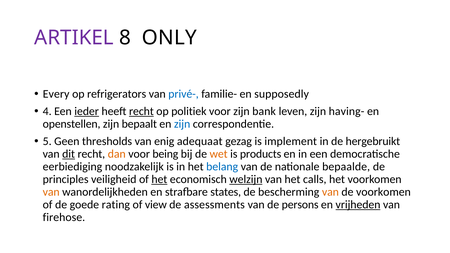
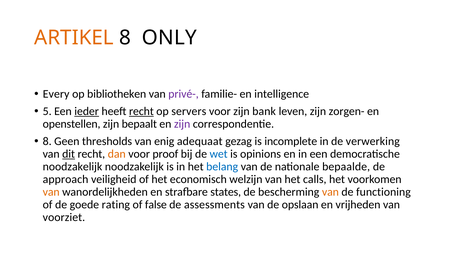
ARTIKEL colour: purple -> orange
refrigerators: refrigerators -> bibliotheken
privé- colour: blue -> purple
supposedly: supposedly -> intelligence
4: 4 -> 5
politiek: politiek -> servers
having-: having- -> zorgen-
zijn at (182, 124) colour: blue -> purple
5 at (47, 141): 5 -> 8
implement: implement -> incomplete
hergebruikt: hergebruikt -> verwerking
being: being -> proof
wet colour: orange -> blue
products: products -> opinions
eerbiediging at (72, 167): eerbiediging -> noodzakelijk
principles: principles -> approach
het at (159, 179) underline: present -> none
welzijn underline: present -> none
de voorkomen: voorkomen -> functioning
view: view -> false
persons: persons -> opslaan
vrijheden underline: present -> none
firehose: firehose -> voorziet
